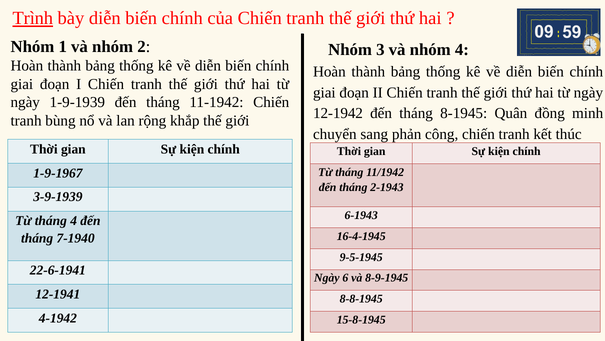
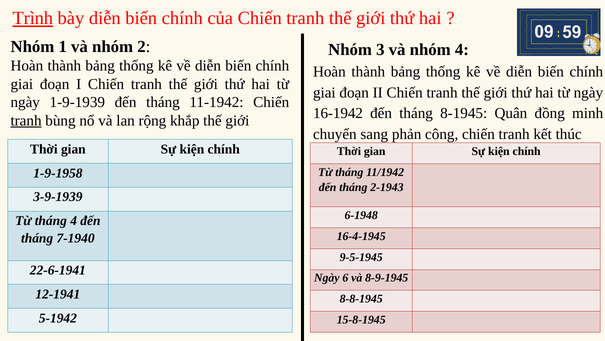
12-1942: 12-1942 -> 16-1942
tranh at (26, 120) underline: none -> present
1-9-1967: 1-9-1967 -> 1-9-1958
6-1943: 6-1943 -> 6-1948
4-1942: 4-1942 -> 5-1942
